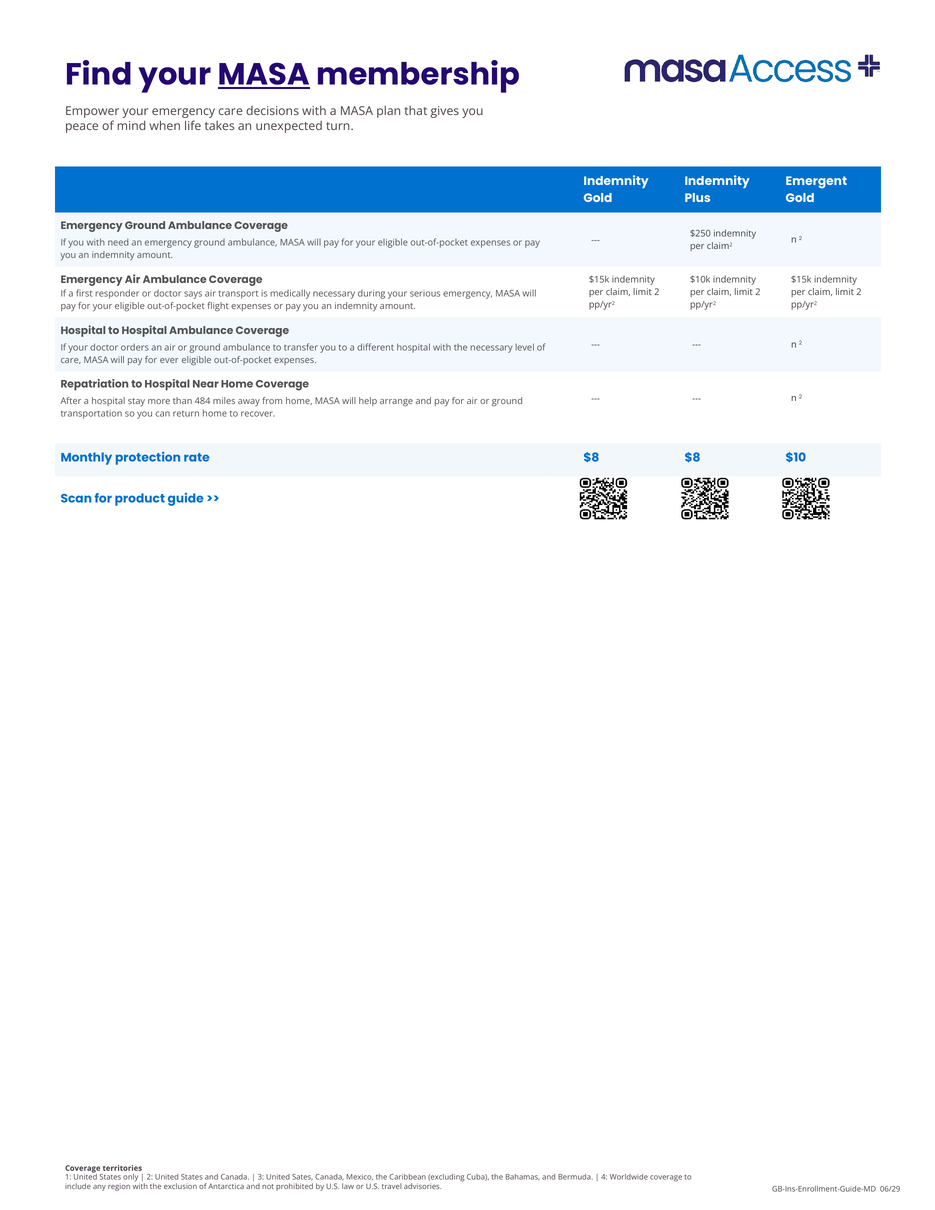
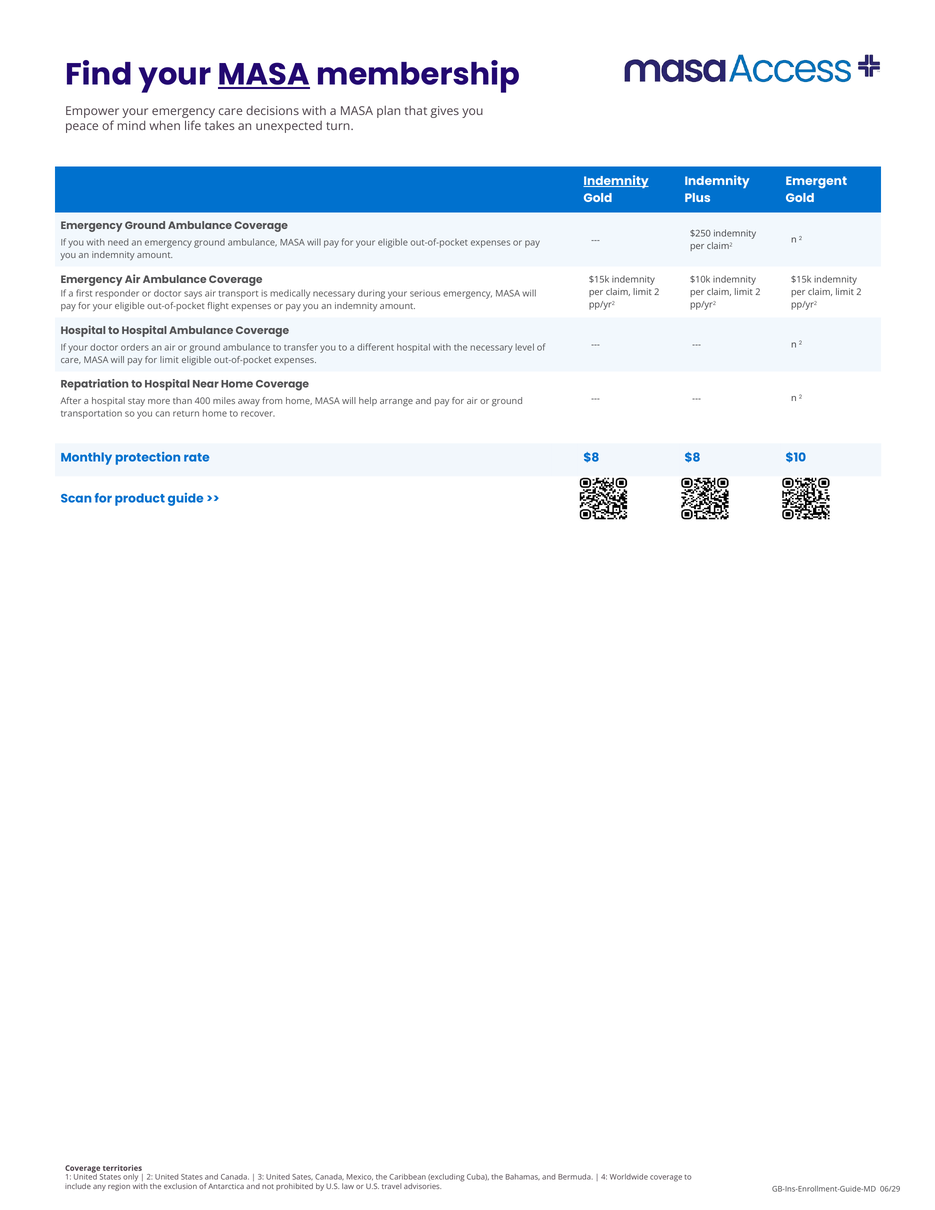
Indemnity at (616, 181) underline: none -> present
for ever: ever -> limit
484: 484 -> 400
